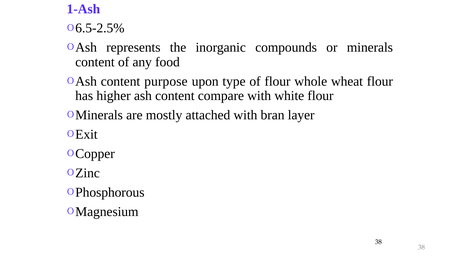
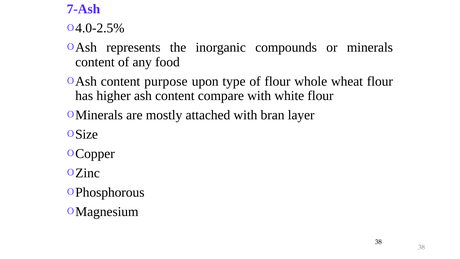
1-Ash: 1-Ash -> 7-Ash
6.5-2.5%: 6.5-2.5% -> 4.0-2.5%
Exit: Exit -> Size
